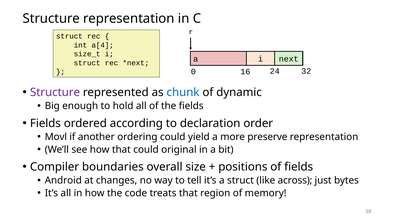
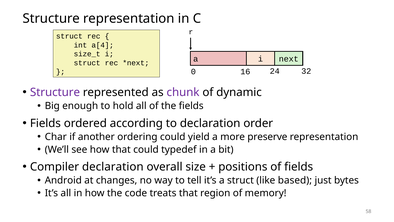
chunk colour: blue -> purple
Movl: Movl -> Char
original: original -> typedef
Compiler boundaries: boundaries -> declaration
across: across -> based
